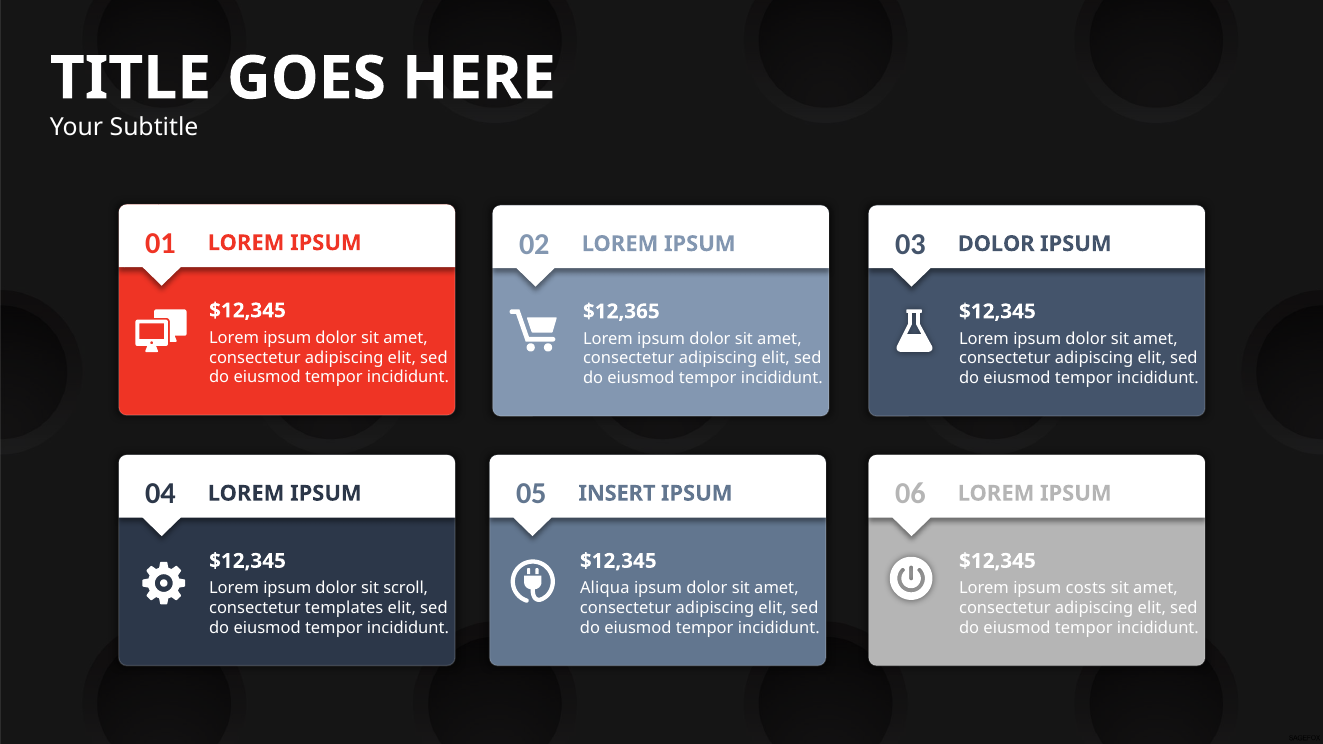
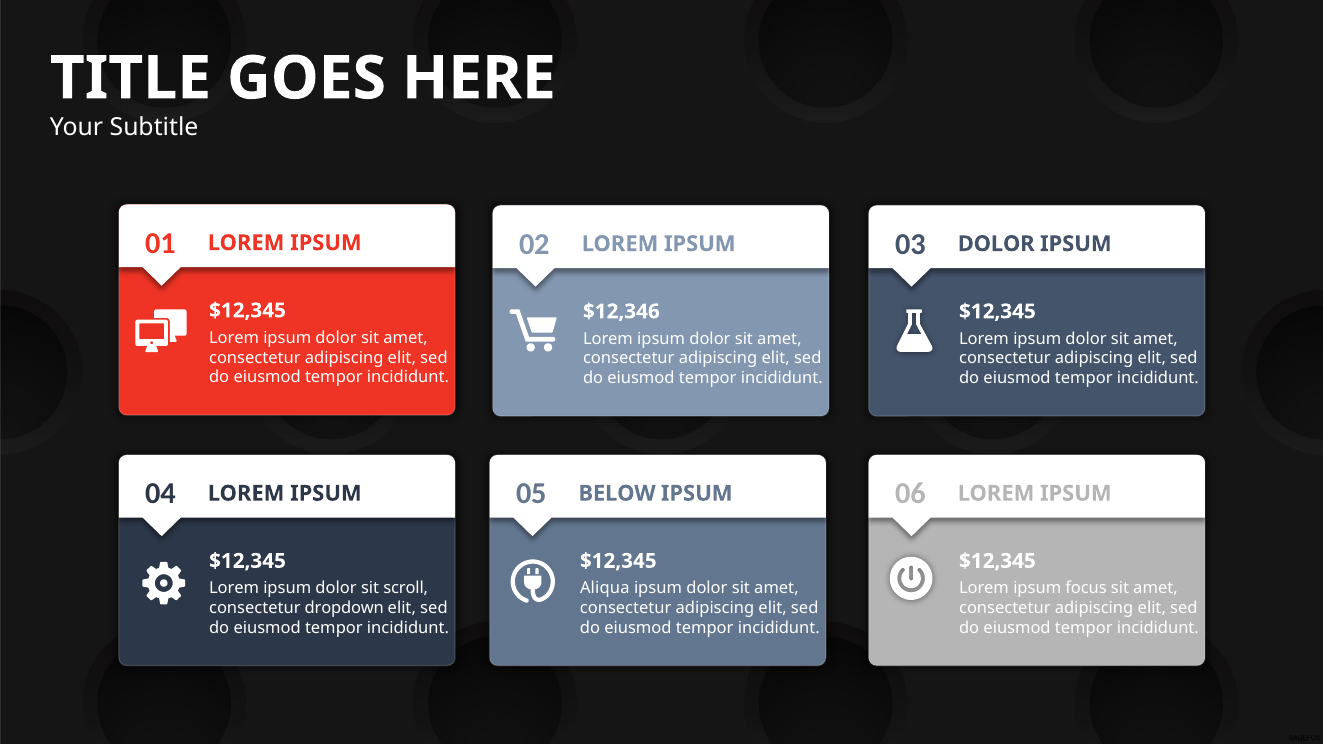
$12,365: $12,365 -> $12,346
INSERT: INSERT -> BELOW
costs: costs -> focus
templates: templates -> dropdown
